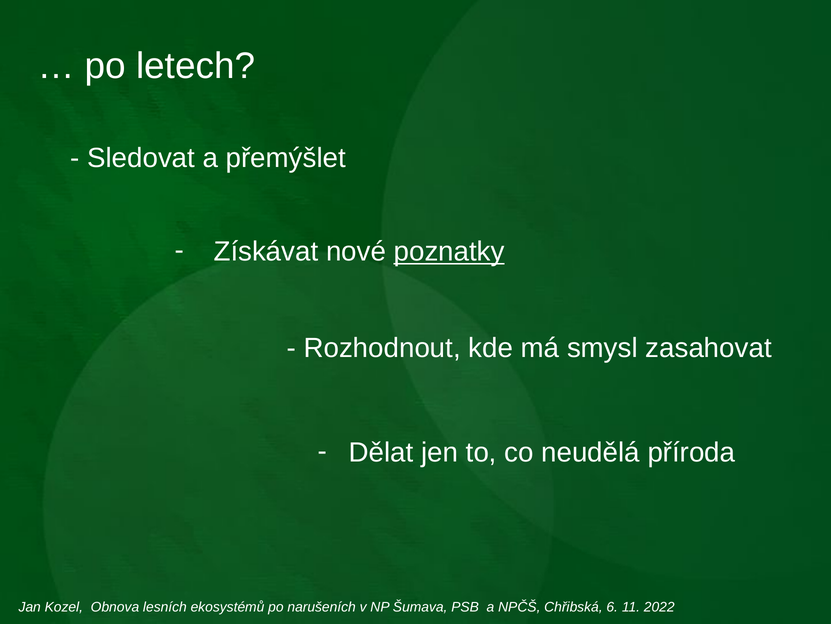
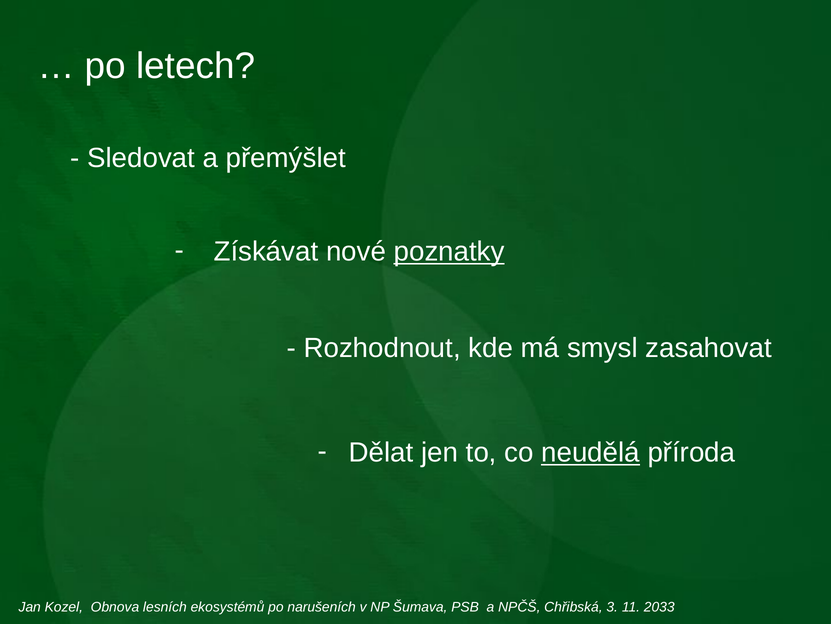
neudělá underline: none -> present
6: 6 -> 3
2022: 2022 -> 2033
